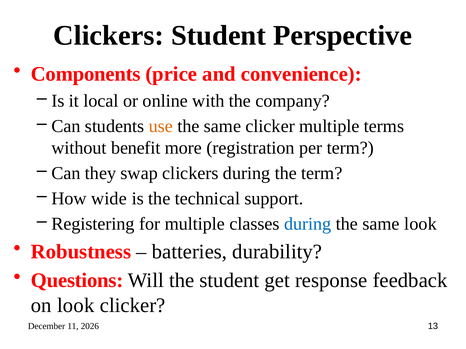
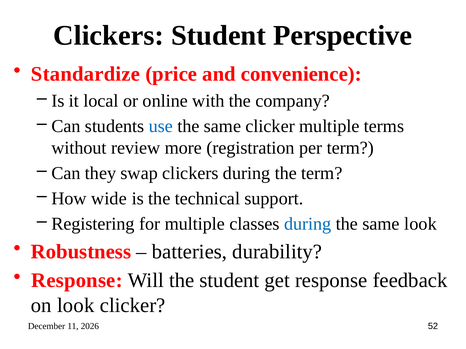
Components: Components -> Standardize
use colour: orange -> blue
benefit: benefit -> review
Questions at (77, 281): Questions -> Response
13: 13 -> 52
